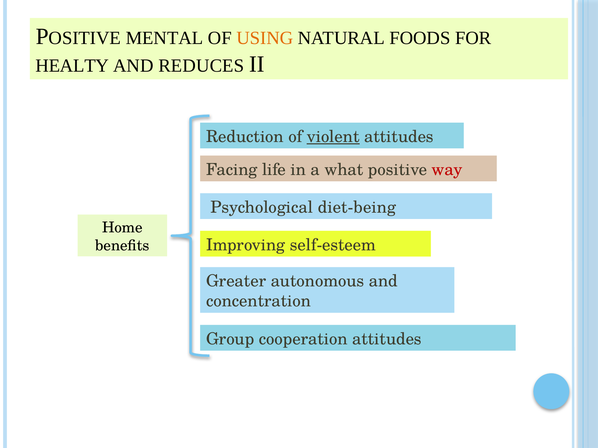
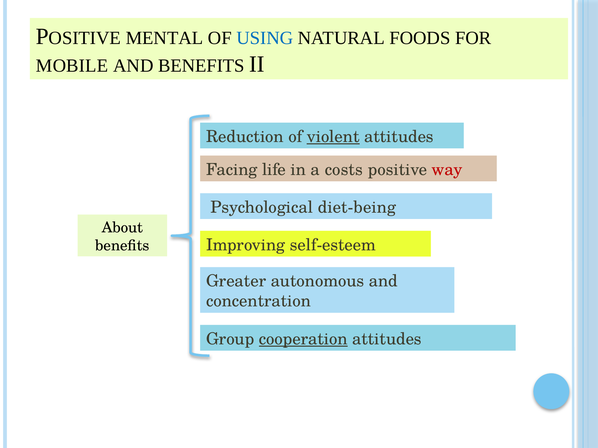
USING colour: orange -> blue
HEALTY: HEALTY -> MOBILE
AND REDUCES: REDUCES -> BENEFITS
what: what -> costs
Home: Home -> About
cooperation underline: none -> present
